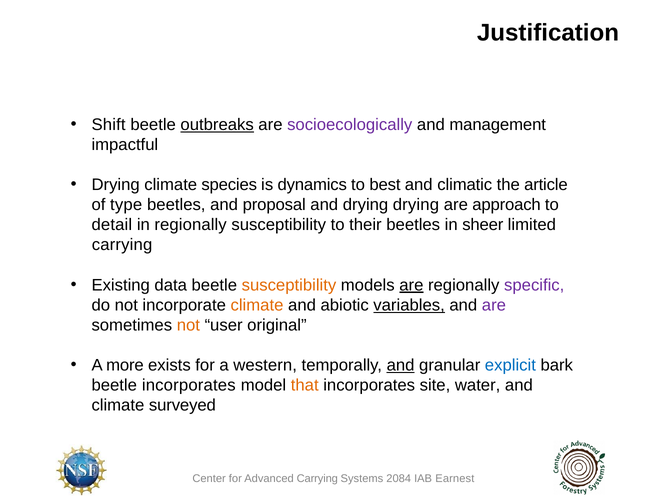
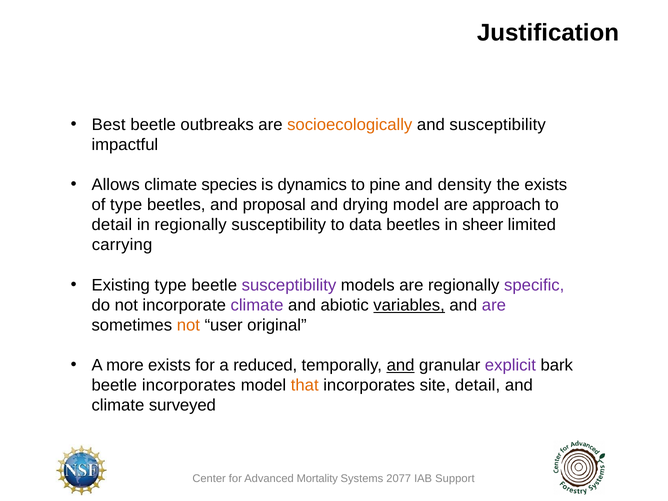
Shift: Shift -> Best
outbreaks underline: present -> none
socioecologically colour: purple -> orange
and management: management -> susceptibility
Drying at (116, 185): Drying -> Allows
best: best -> pine
climatic: climatic -> density
the article: article -> exists
drying drying: drying -> model
their: their -> data
Existing data: data -> type
susceptibility at (289, 285) colour: orange -> purple
are at (411, 285) underline: present -> none
climate at (257, 305) colour: orange -> purple
western: western -> reduced
explicit colour: blue -> purple
site water: water -> detail
Advanced Carrying: Carrying -> Mortality
2084: 2084 -> 2077
Earnest: Earnest -> Support
